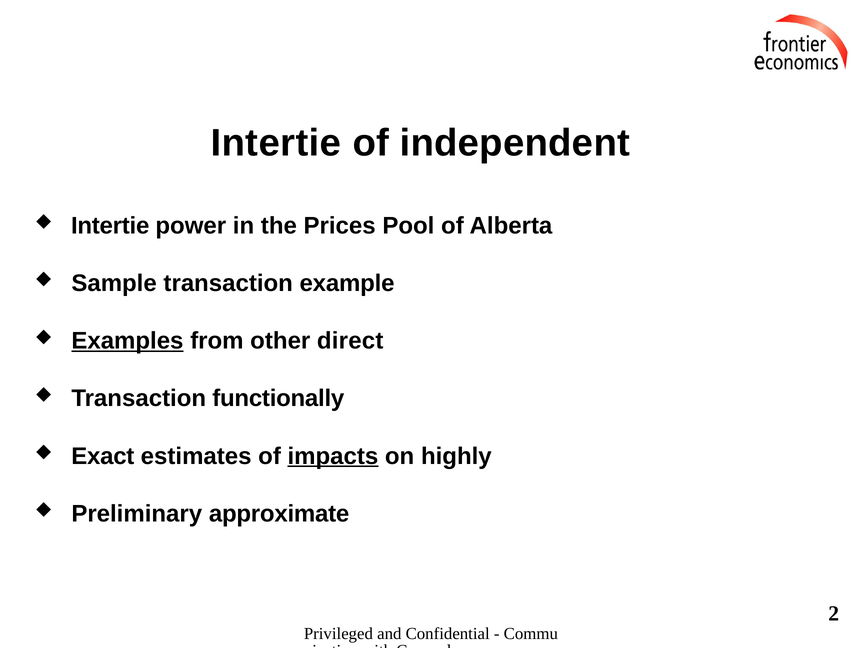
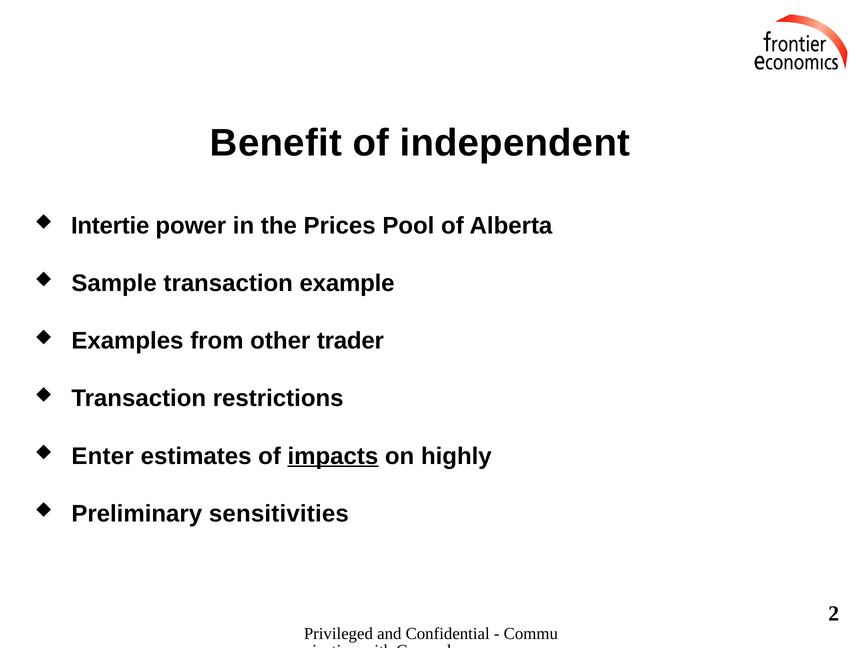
Intertie at (276, 143): Intertie -> Benefit
Examples underline: present -> none
direct: direct -> trader
functionally: functionally -> restrictions
Exact: Exact -> Enter
approximate: approximate -> sensitivities
